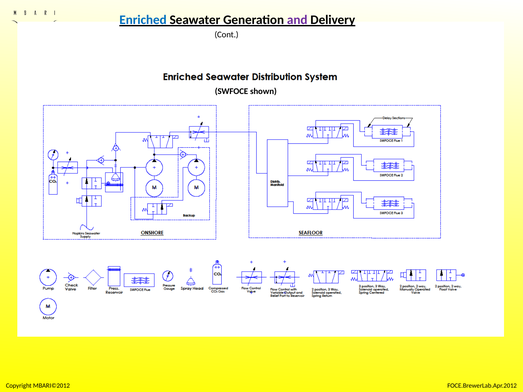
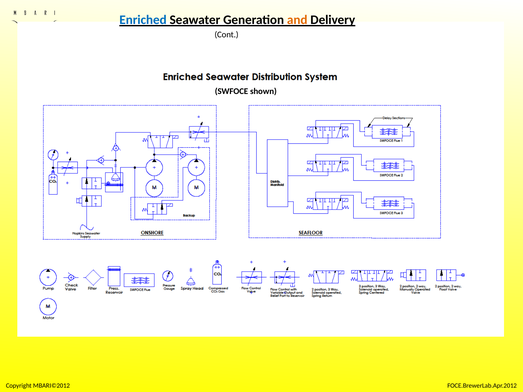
and colour: purple -> orange
